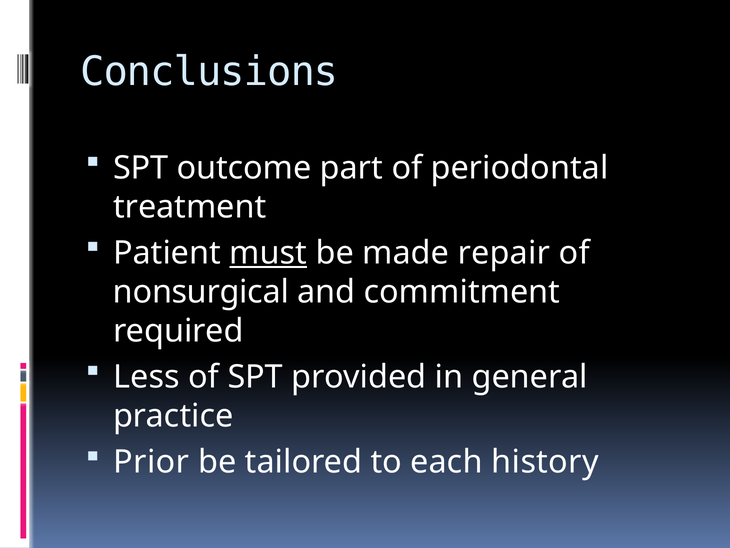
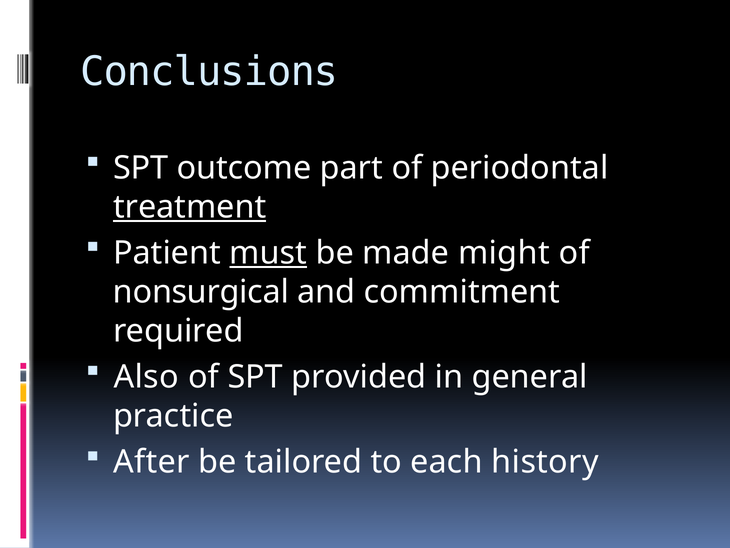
treatment underline: none -> present
repair: repair -> might
Less: Less -> Also
Prior: Prior -> After
